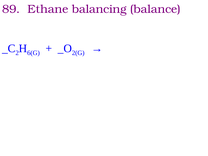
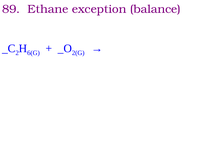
balancing: balancing -> exception
